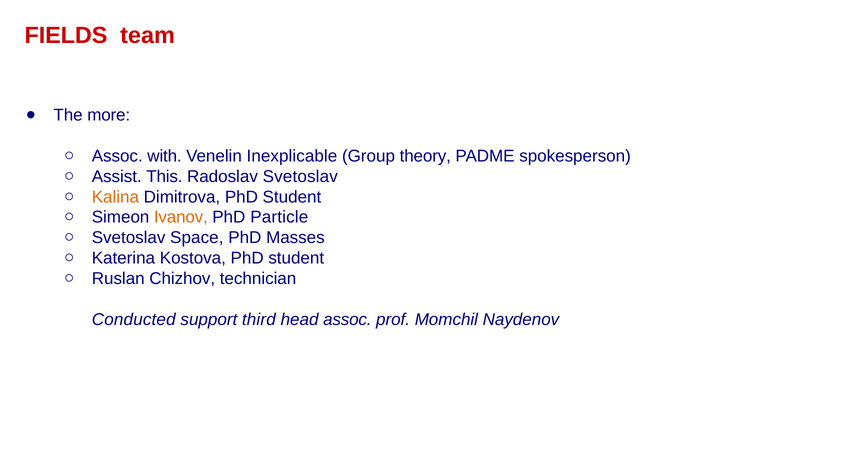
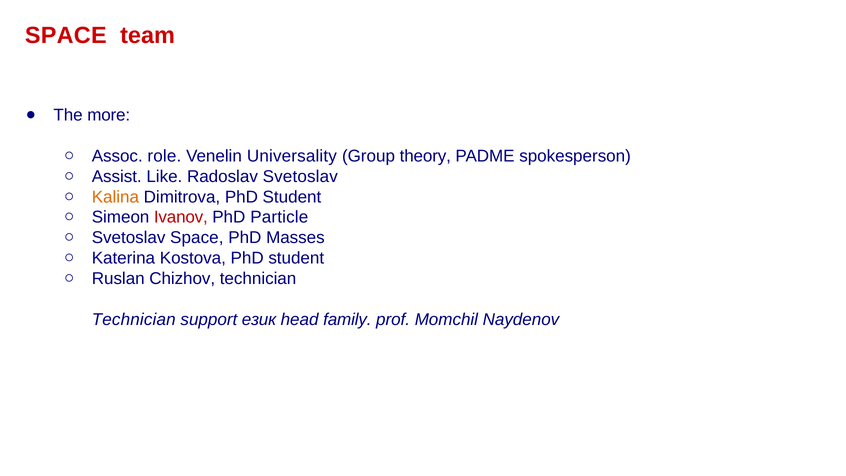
FIELDS at (66, 36): FIELDS -> SPACE
with: with -> role
Inexplicable: Inexplicable -> Universality
This: This -> Like
Ivanov colour: orange -> red
Conducted at (134, 320): Conducted -> Technician
third: third -> език
head assoc: assoc -> family
